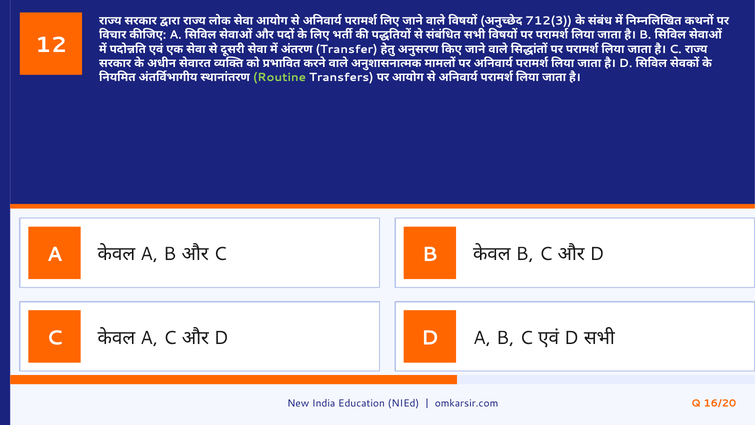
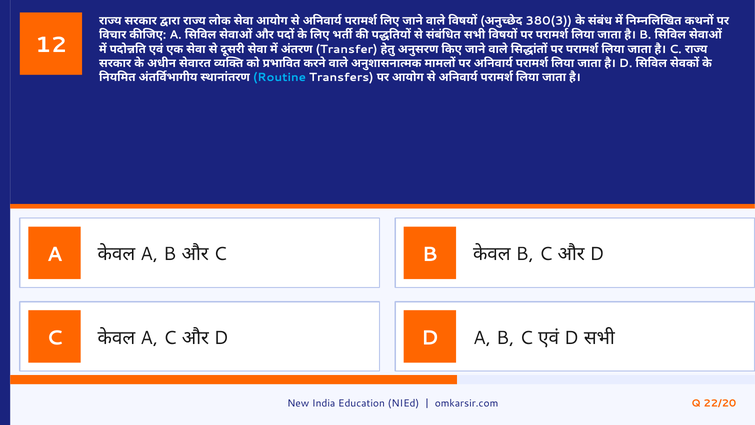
712(3: 712(3 -> 380(3
Routine colour: light green -> light blue
16/20: 16/20 -> 22/20
